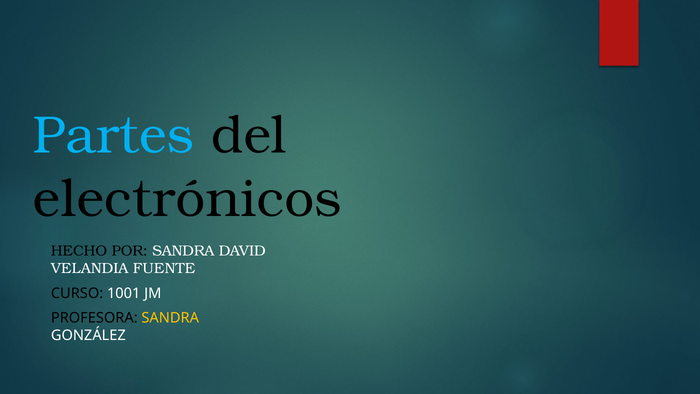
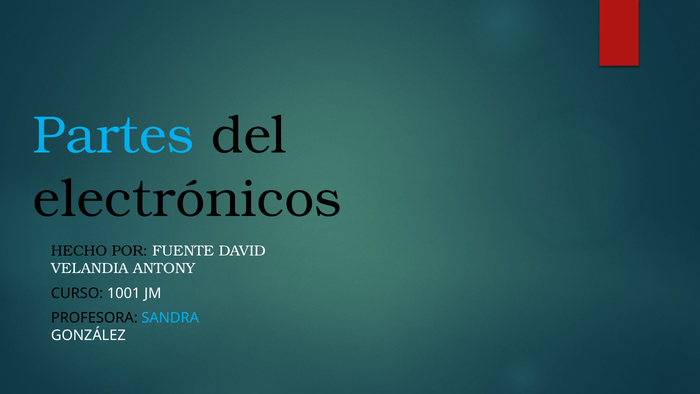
POR SANDRA: SANDRA -> FUENTE
FUENTE: FUENTE -> ANTONY
SANDRA at (170, 318) colour: yellow -> light blue
